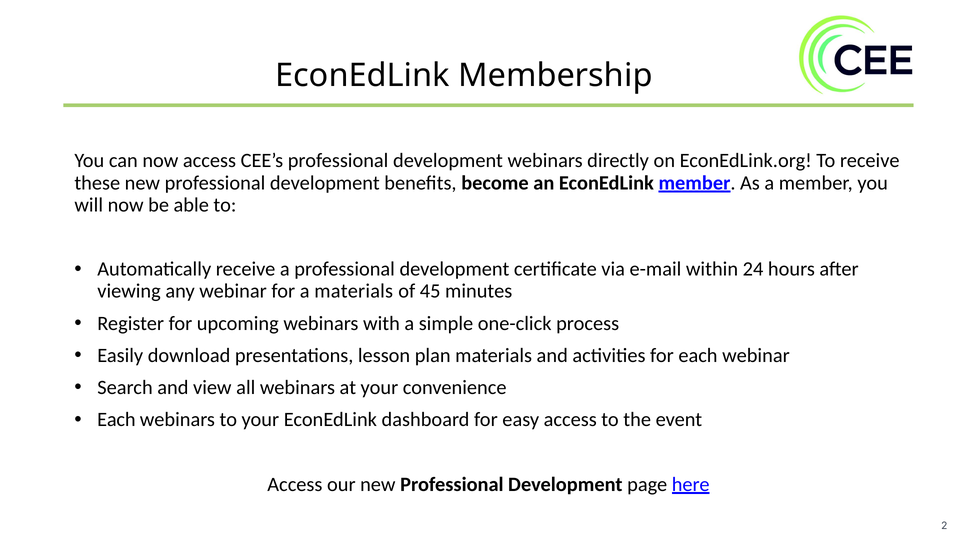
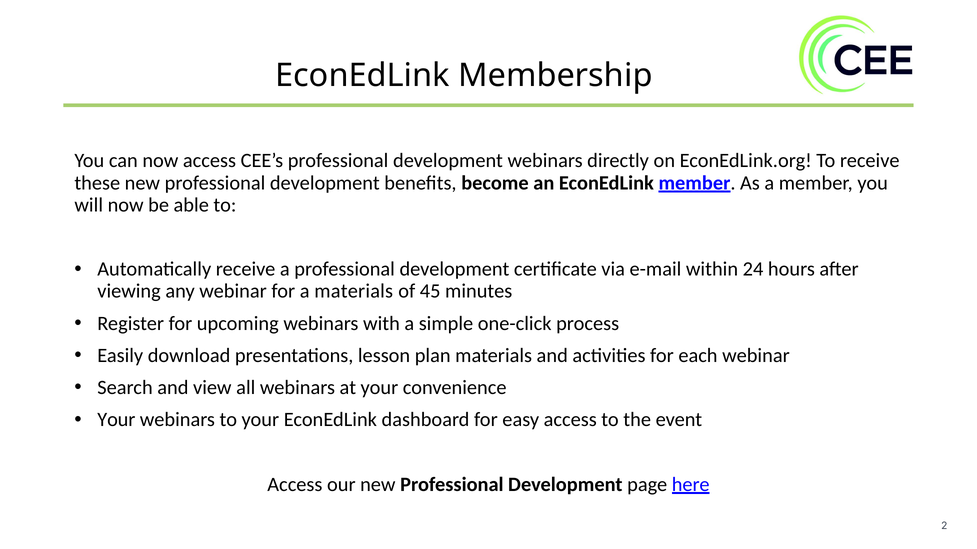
Each at (116, 420): Each -> Your
